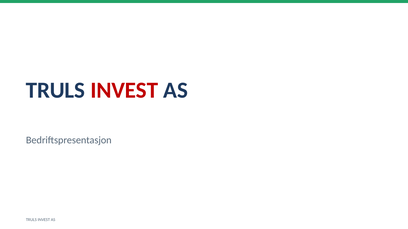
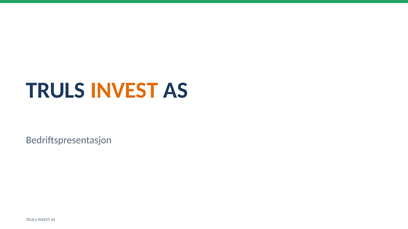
INVEST at (124, 90) colour: red -> orange
